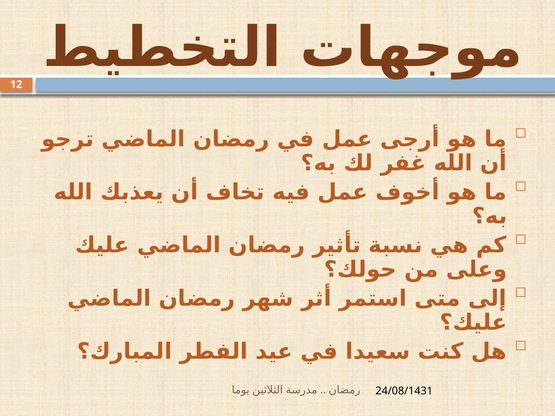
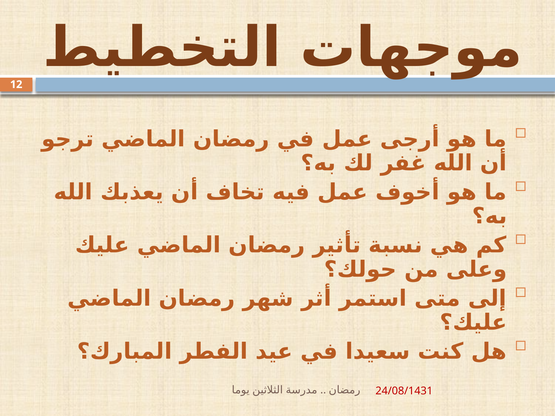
24/08/1431 colour: black -> red
